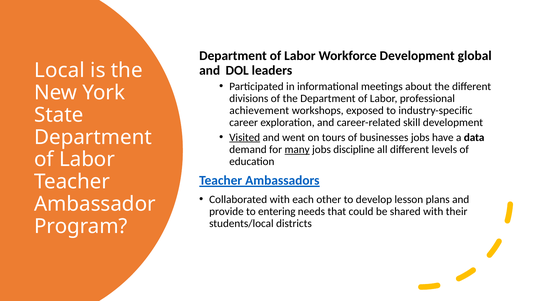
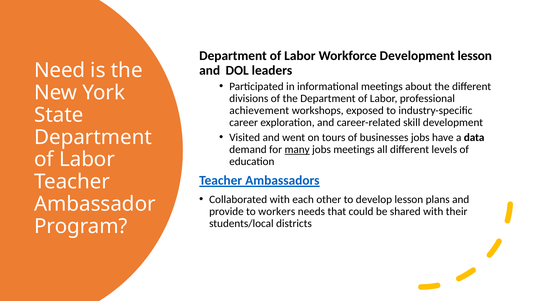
Development global: global -> lesson
Local: Local -> Need
Visited underline: present -> none
jobs discipline: discipline -> meetings
entering: entering -> workers
